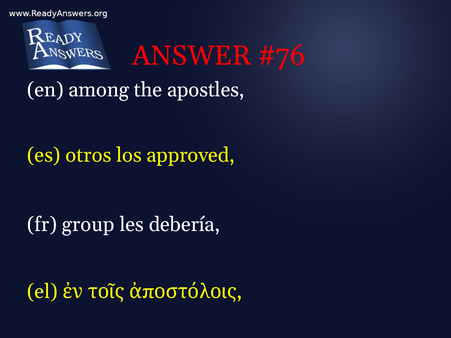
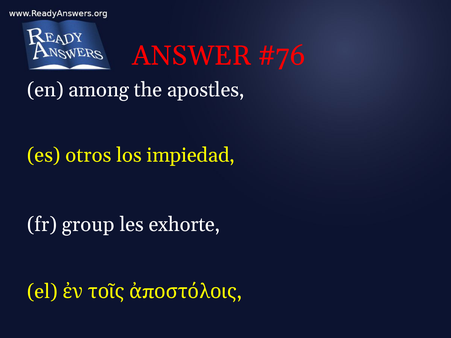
approved: approved -> impiedad
debería: debería -> exhorte
